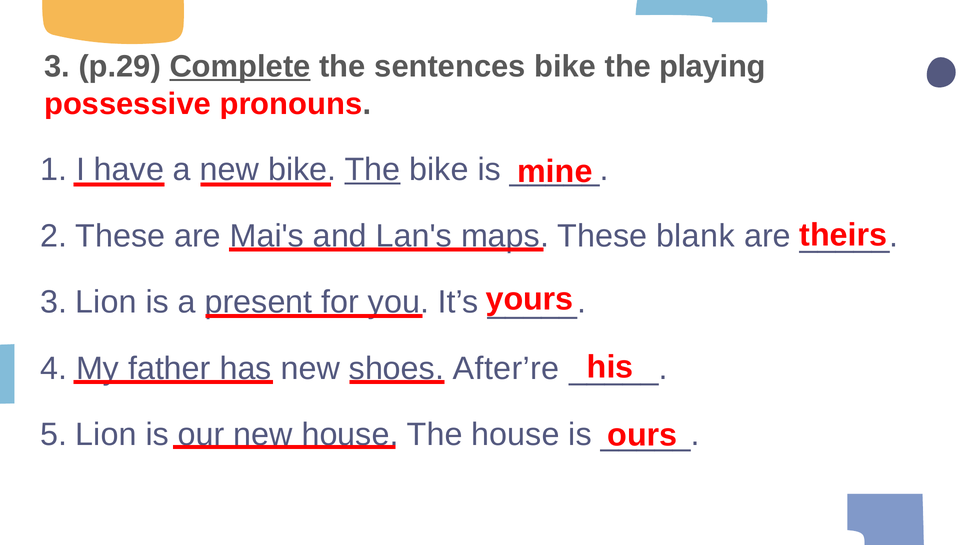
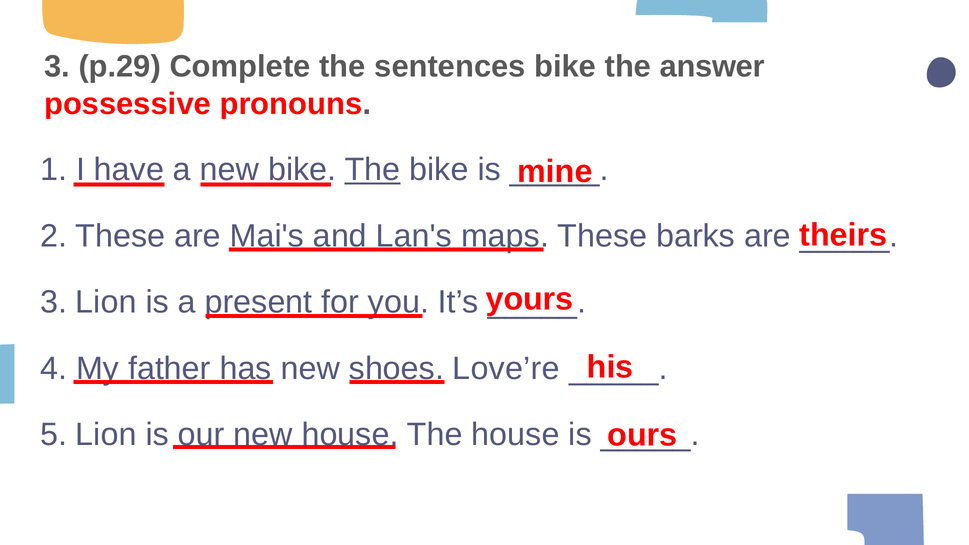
Complete underline: present -> none
playing: playing -> answer
blank: blank -> barks
After’re: After’re -> Love’re
